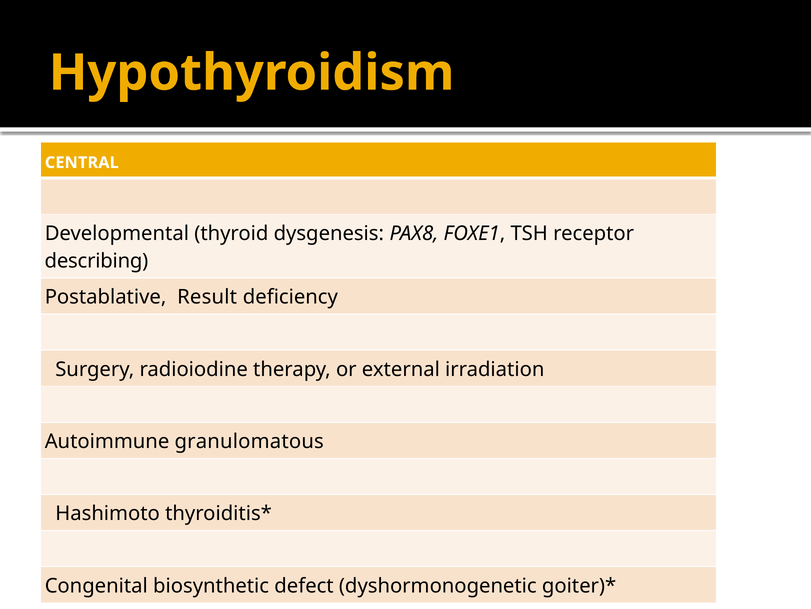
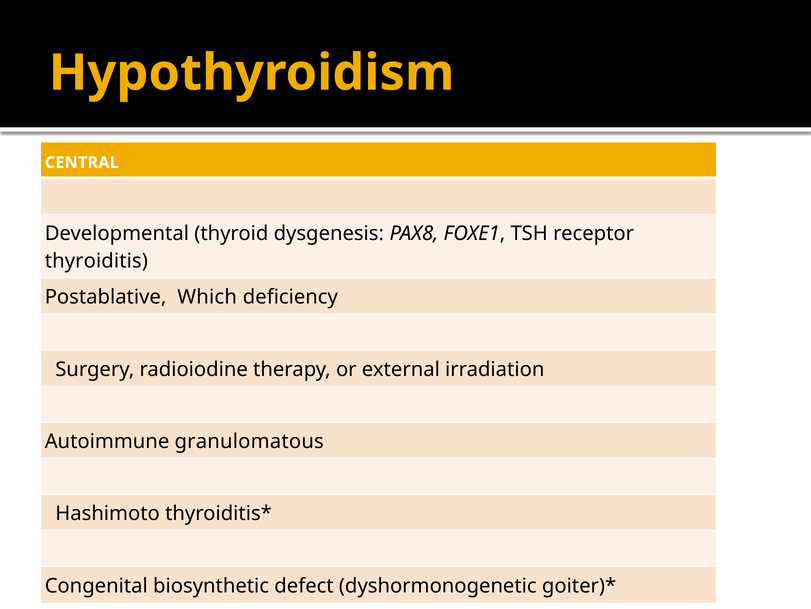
describing: describing -> thyroiditis
Result: Result -> Which
